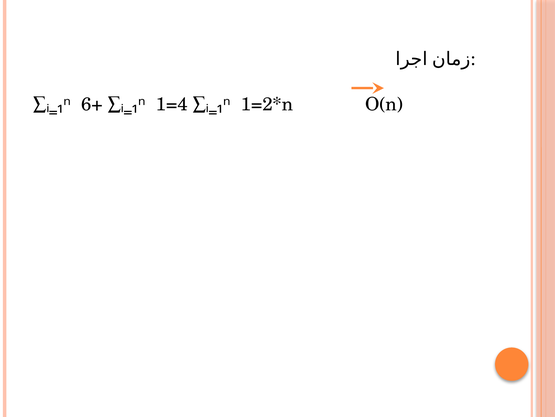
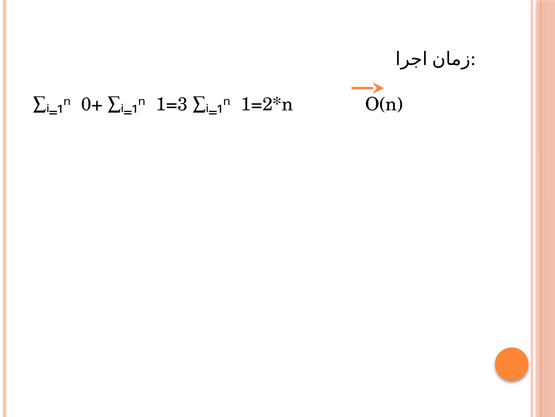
6+: 6+ -> 0+
1=4: 1=4 -> 1=3
